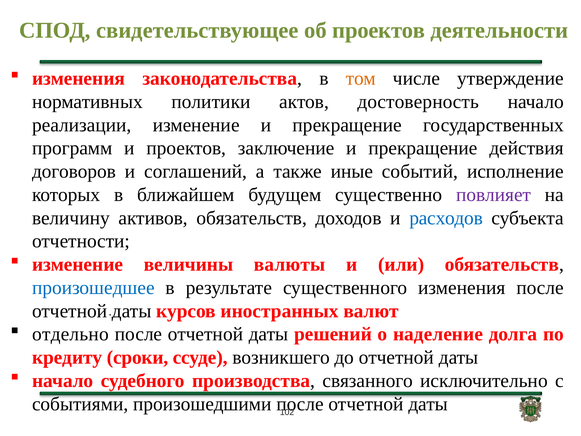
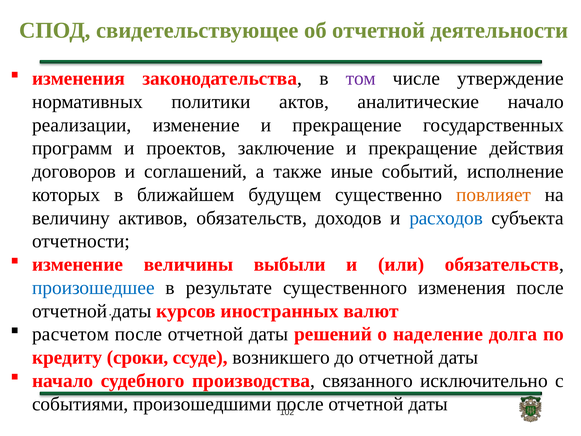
об проектов: проектов -> отчетной
том colour: orange -> purple
достоверность: достоверность -> аналитические
повлияет colour: purple -> orange
валюты: валюты -> выбыли
отдельно: отдельно -> расчетом
